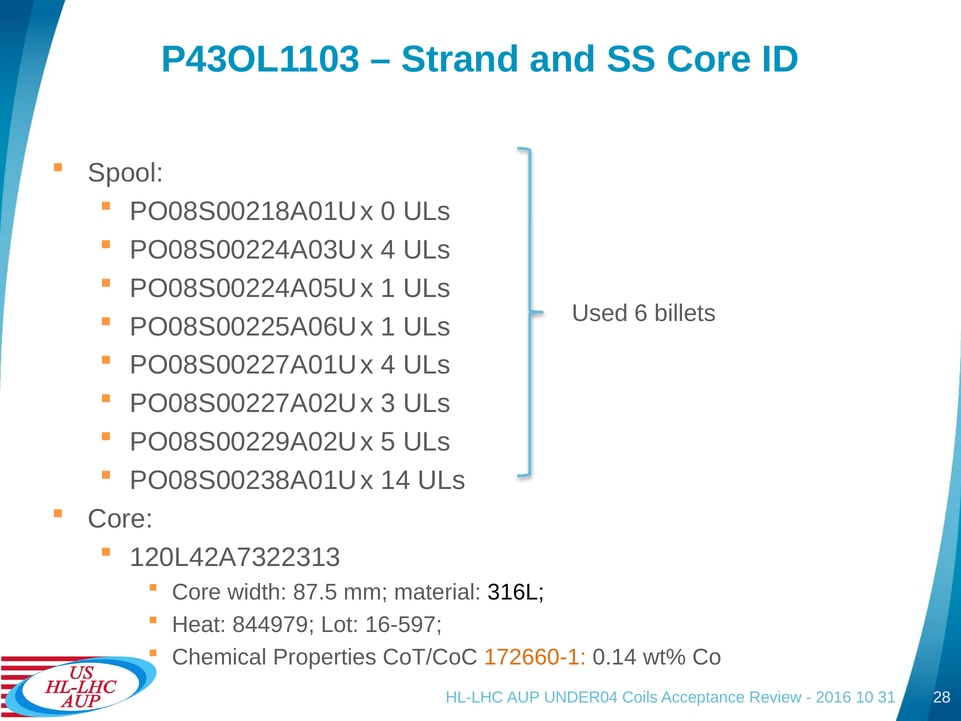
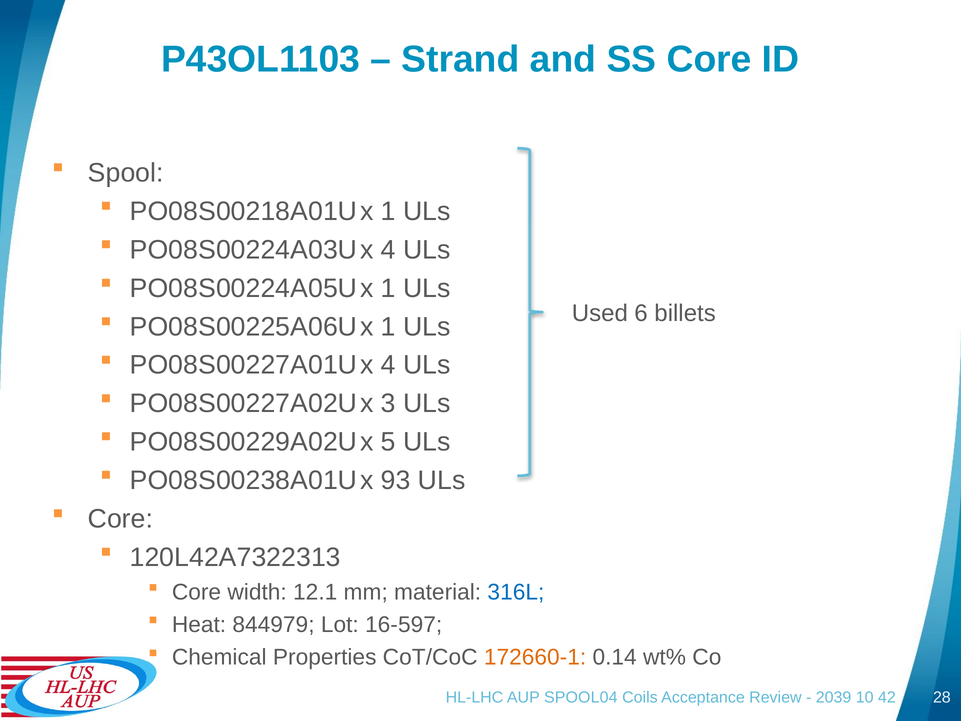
0 at (388, 211): 0 -> 1
14: 14 -> 93
87.5: 87.5 -> 12.1
316L colour: black -> blue
UNDER04: UNDER04 -> SPOOL04
2016: 2016 -> 2039
31: 31 -> 42
